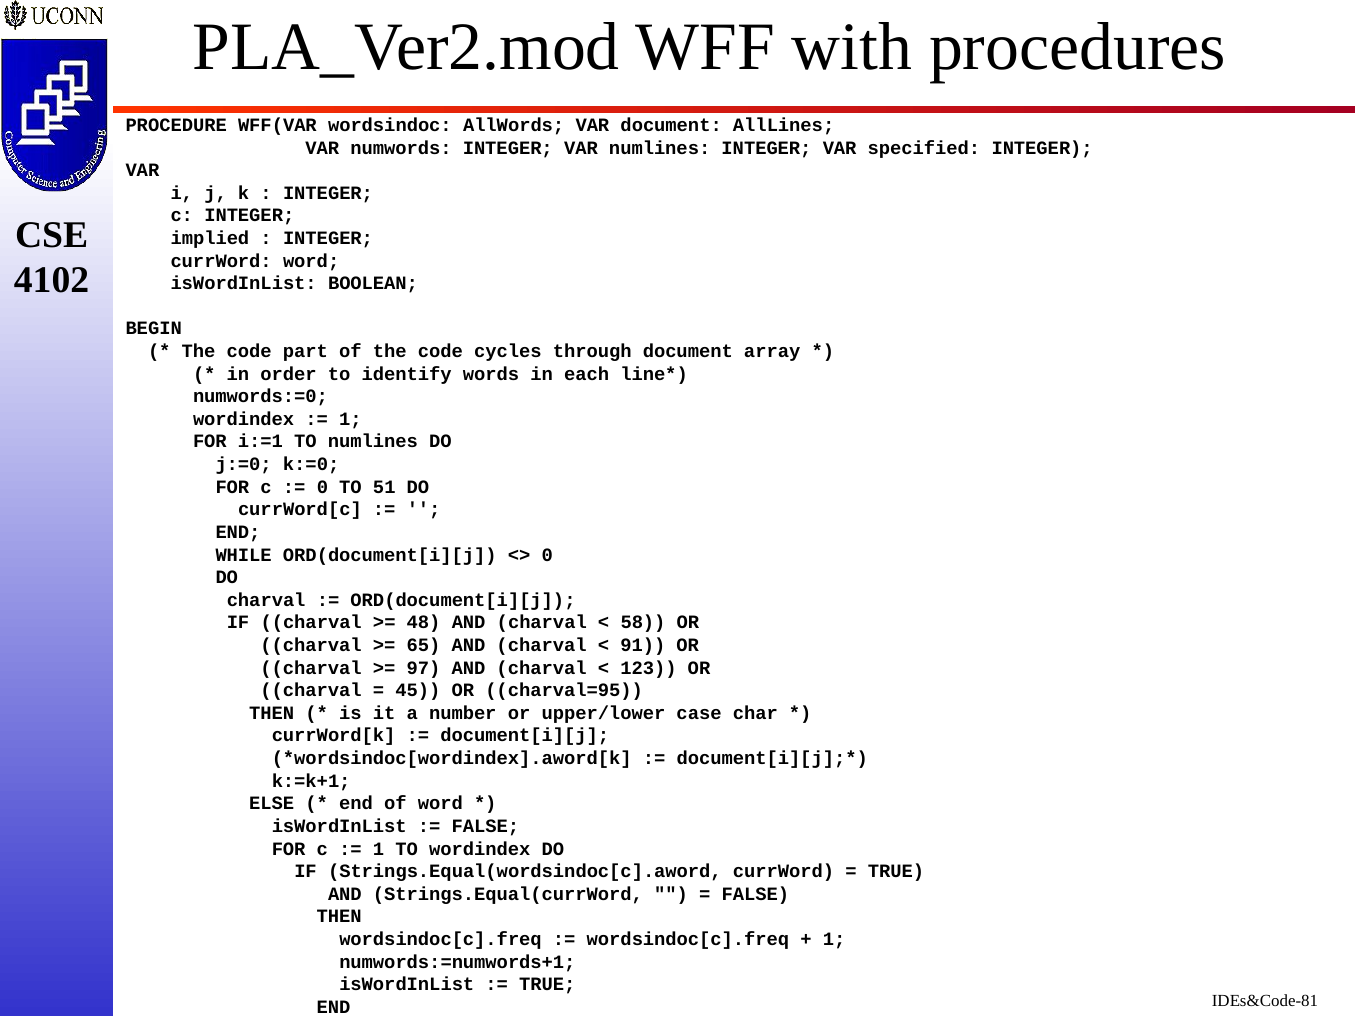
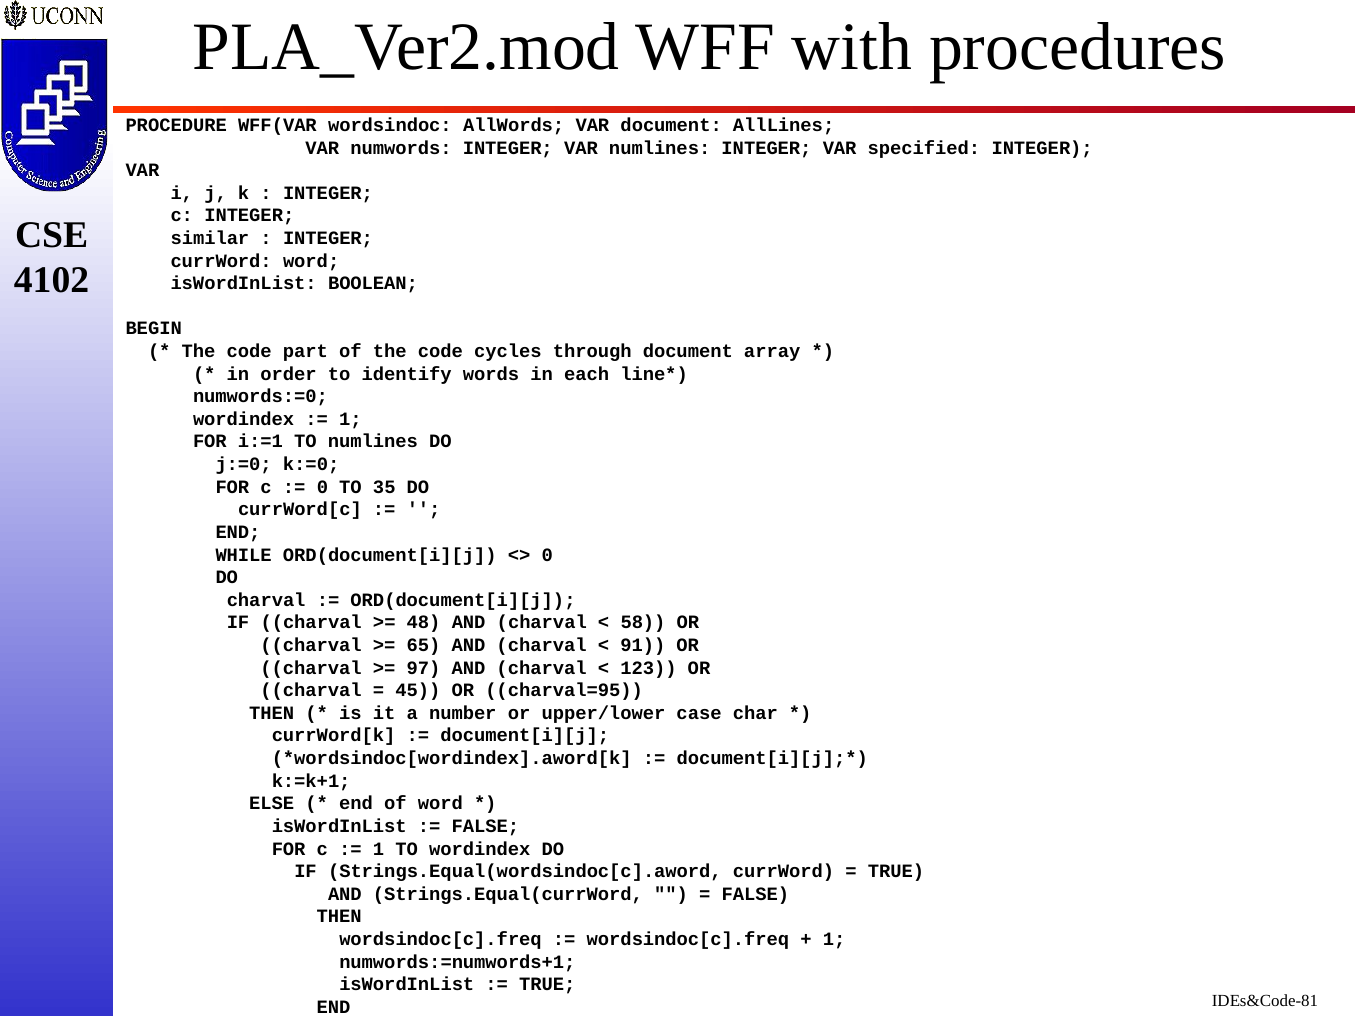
implied: implied -> similar
51: 51 -> 35
